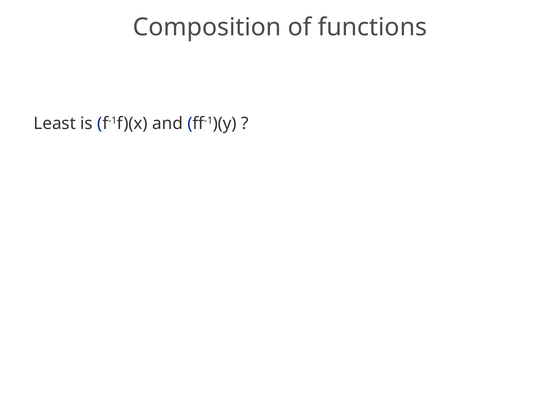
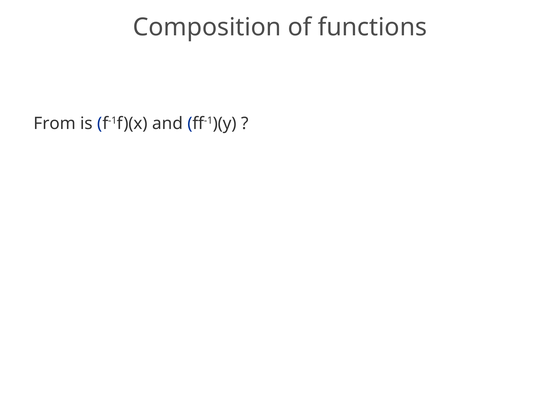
Least: Least -> From
